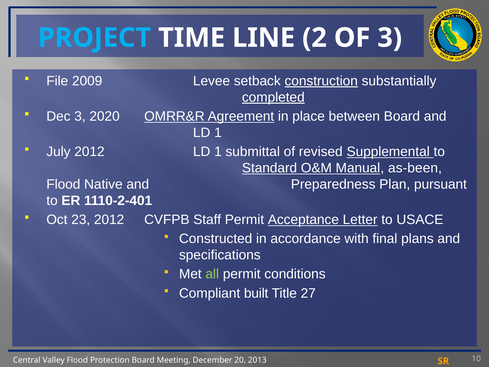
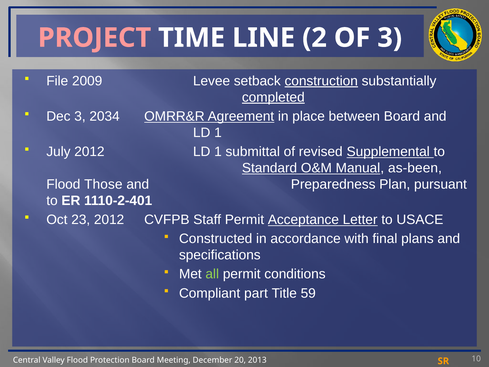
PROJECT colour: light blue -> pink
2020: 2020 -> 2034
Native: Native -> Those
built: built -> part
27: 27 -> 59
